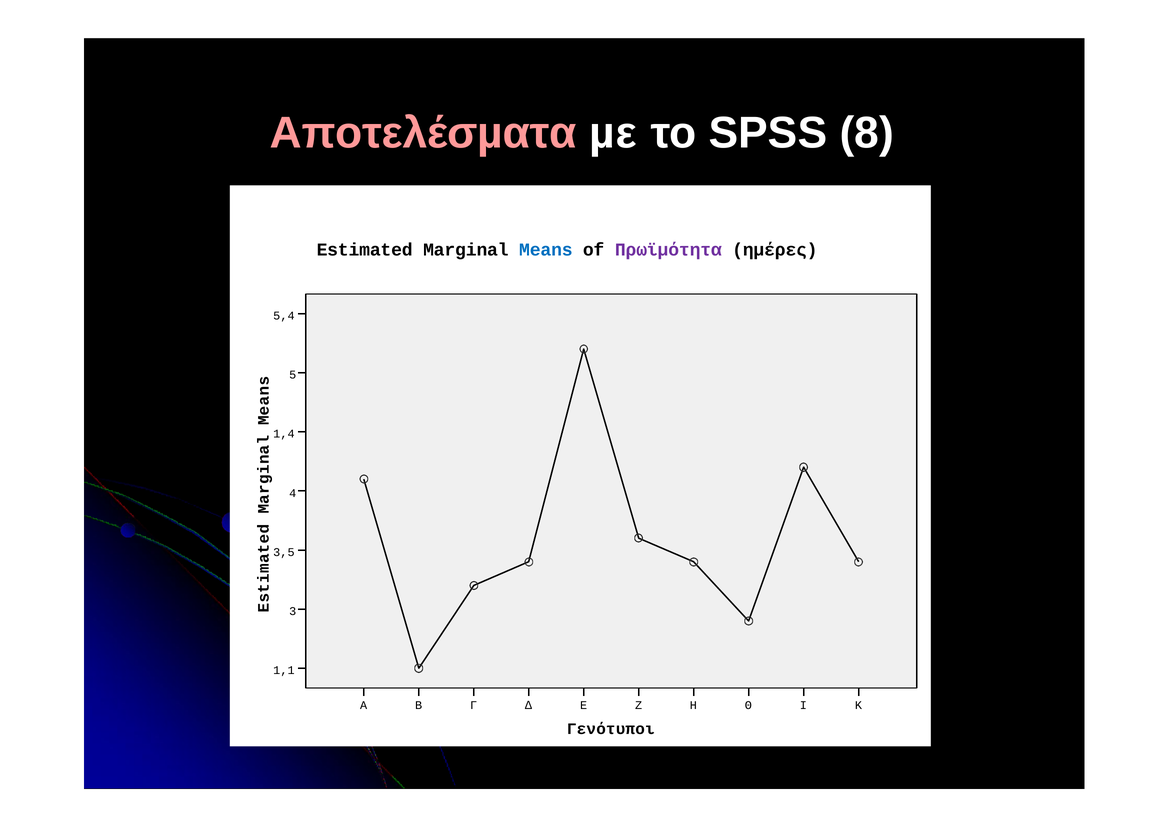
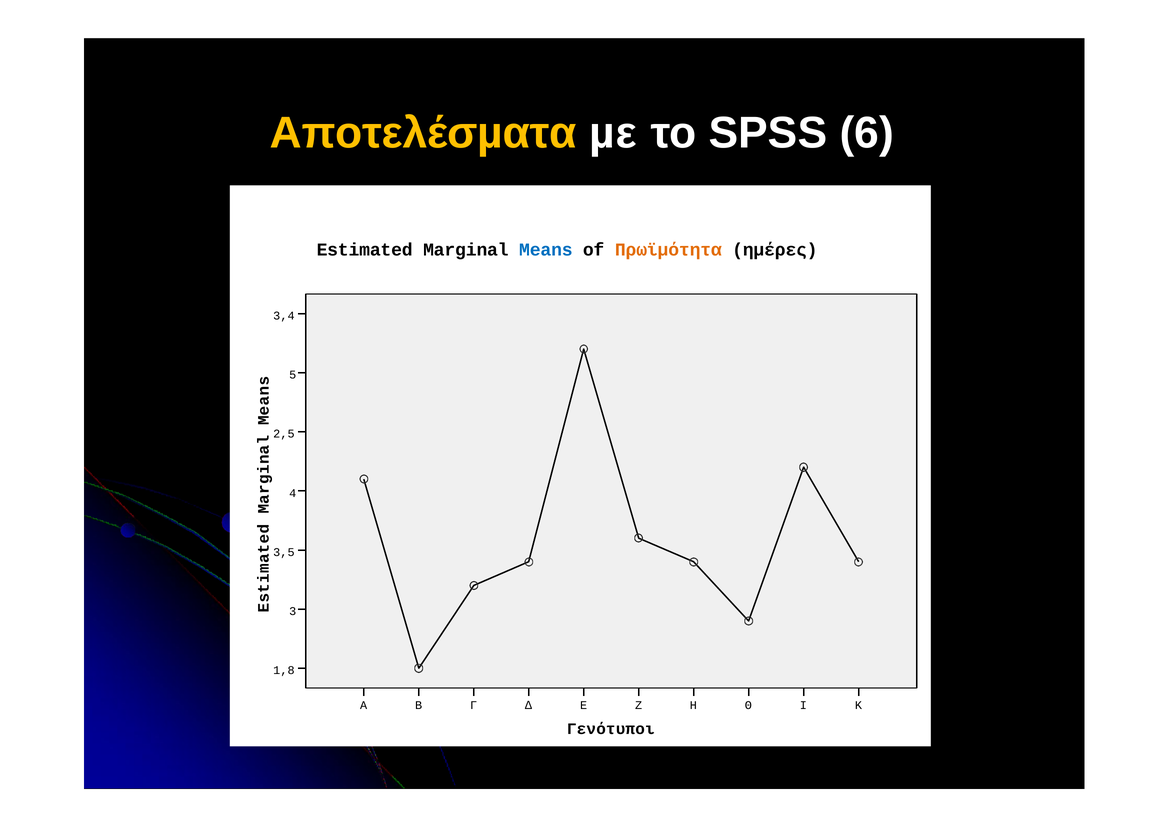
Αποτελέσµατα colour: pink -> yellow
8: 8 -> 6
Πρωϊµότητα colour: purple -> orange
5,4: 5,4 -> 3,4
1,4: 1,4 -> 2,5
1,1: 1,1 -> 1,8
